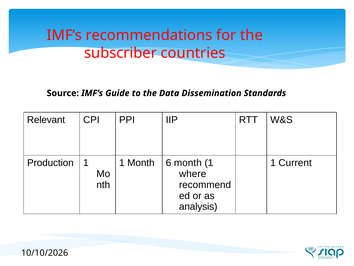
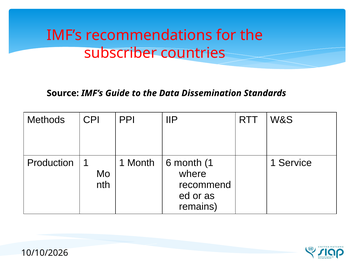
Relevant: Relevant -> Methods
Current: Current -> Service
analysis: analysis -> remains
